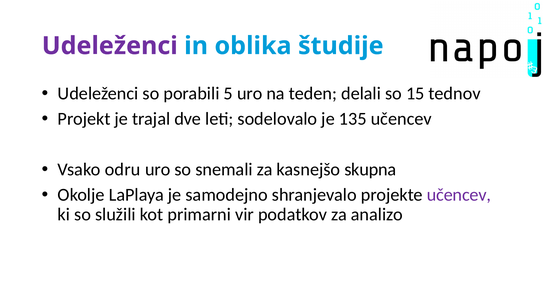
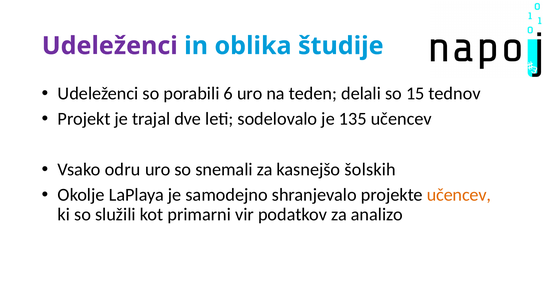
5: 5 -> 6
skupna: skupna -> šolskih
učencev at (459, 195) colour: purple -> orange
